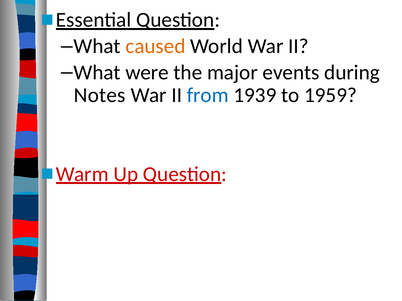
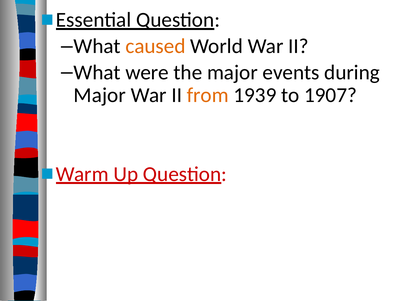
Notes at (100, 95): Notes -> Major
from colour: blue -> orange
1959: 1959 -> 1907
